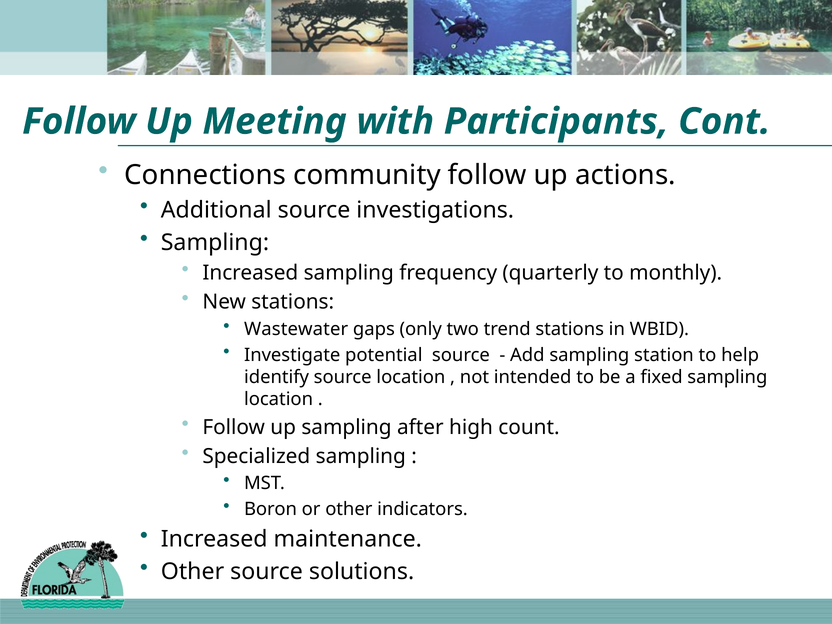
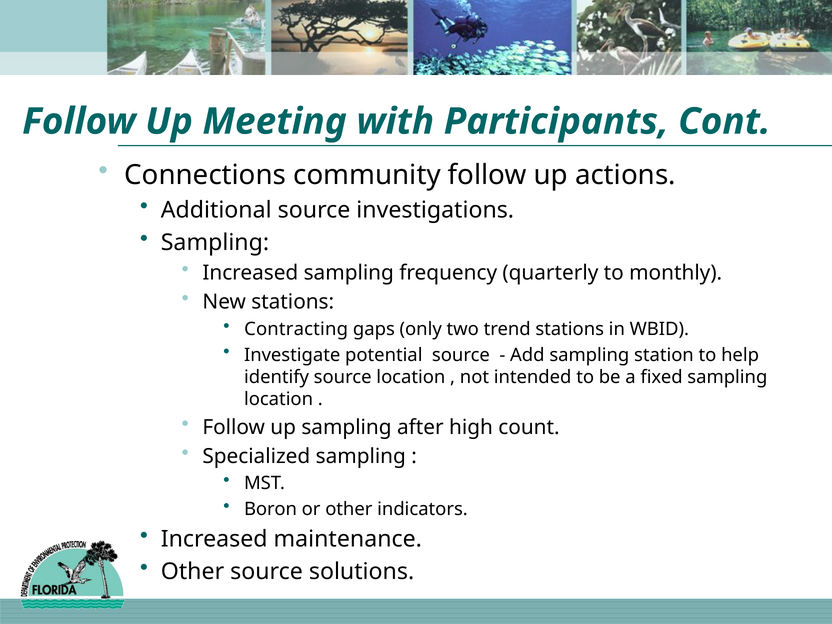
Wastewater: Wastewater -> Contracting
